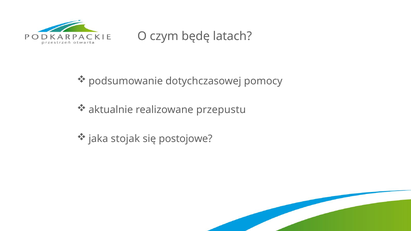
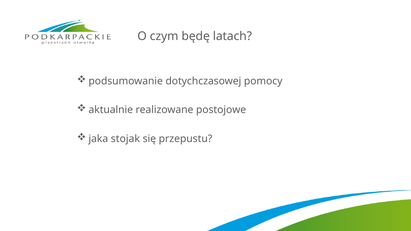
przepustu: przepustu -> postojowe
postojowe: postojowe -> przepustu
